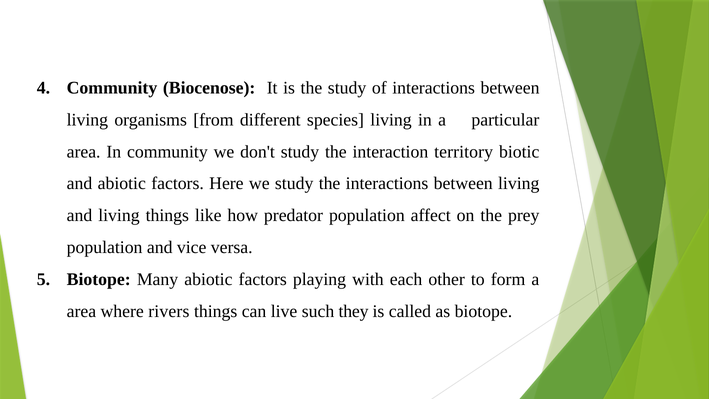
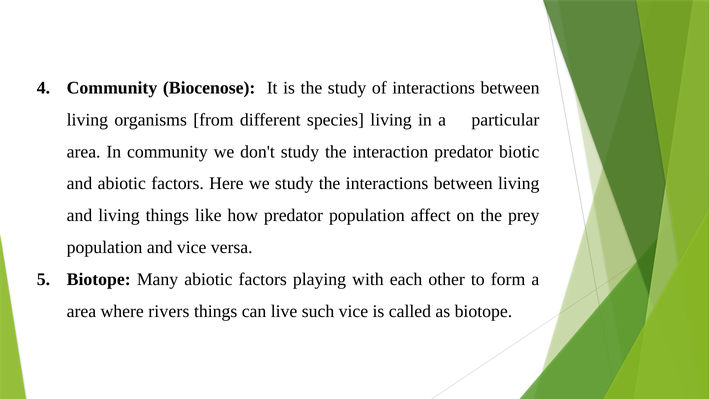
interaction territory: territory -> predator
such they: they -> vice
